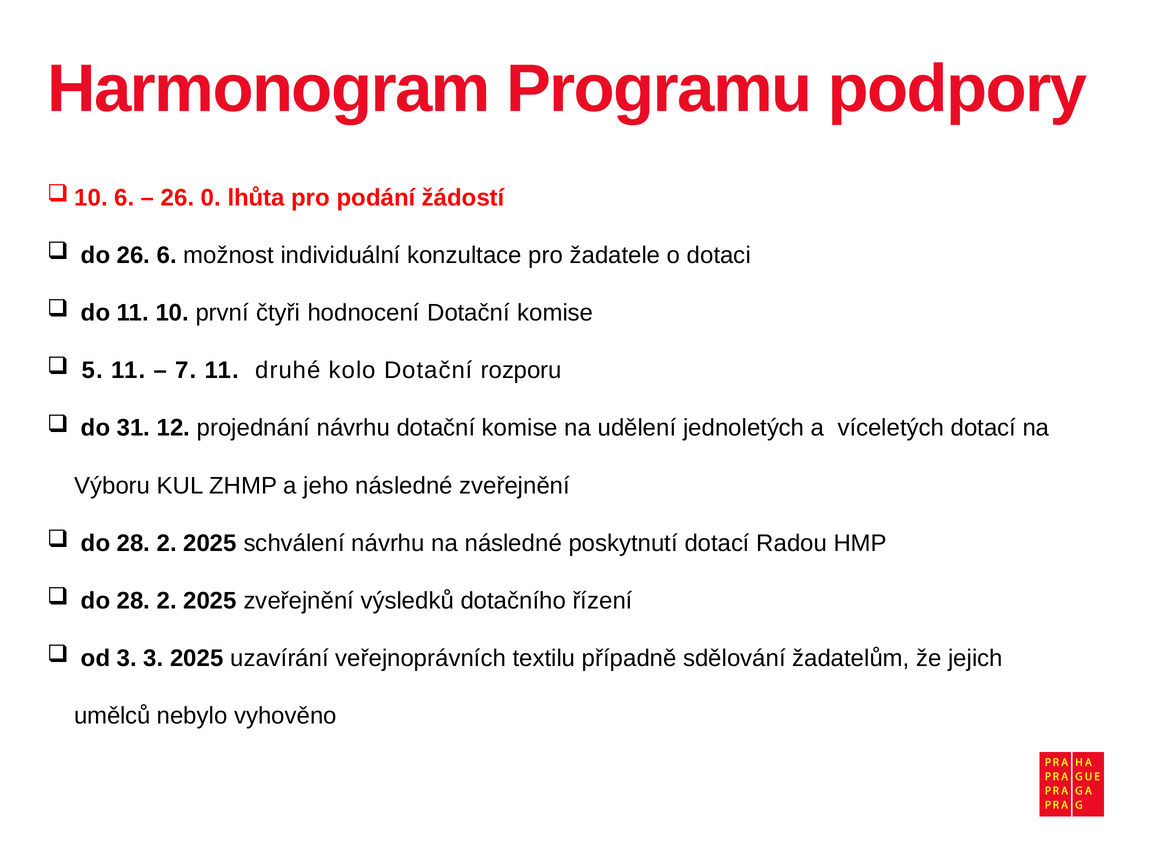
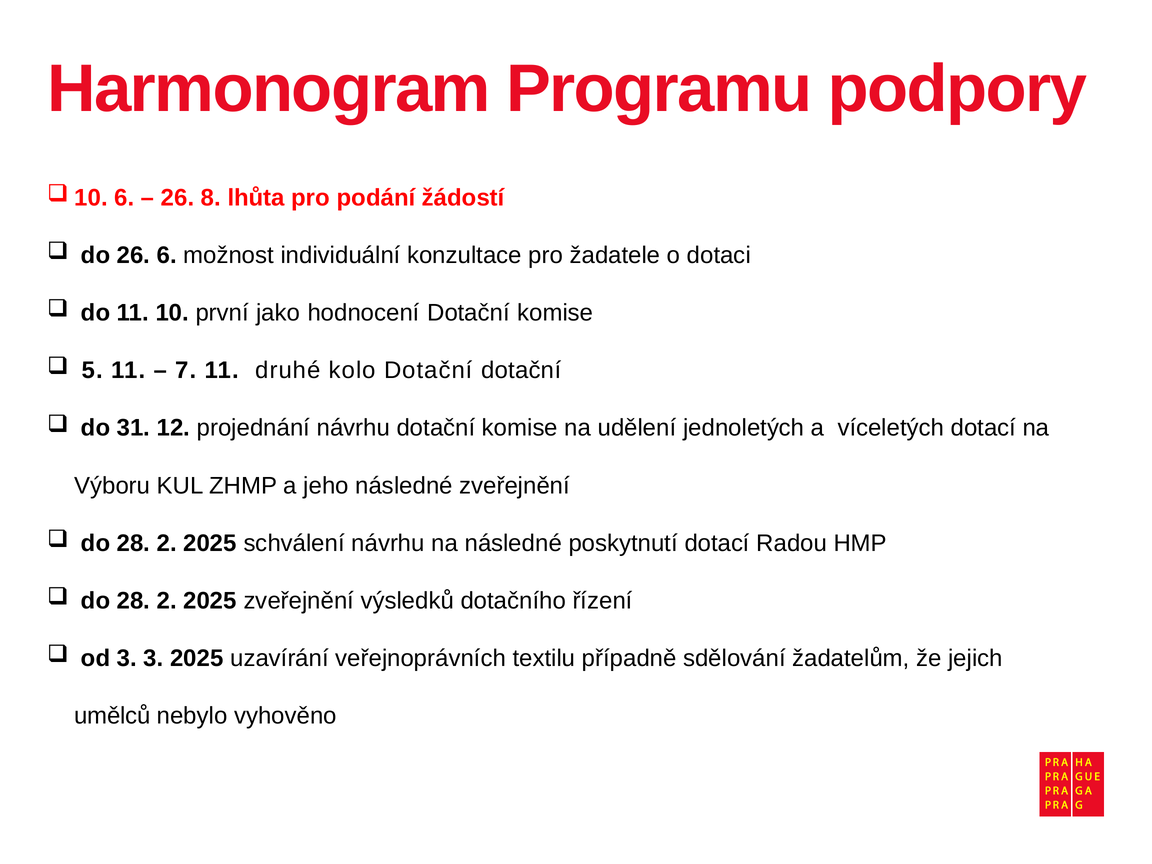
0: 0 -> 8
čtyři: čtyři -> jako
Dotační rozporu: rozporu -> dotační
